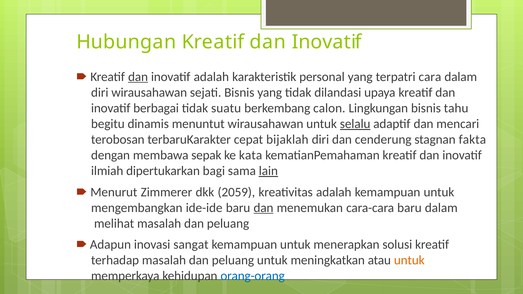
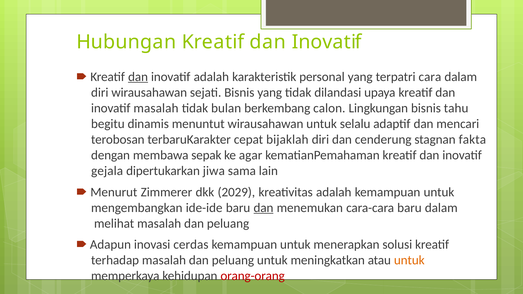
inovatif berbagai: berbagai -> masalah
suatu: suatu -> bulan
selalu underline: present -> none
kata: kata -> agar
ilmiah: ilmiah -> gejala
bagi: bagi -> jiwa
lain underline: present -> none
2059: 2059 -> 2029
sangat: sangat -> cerdas
orang-orang colour: blue -> red
